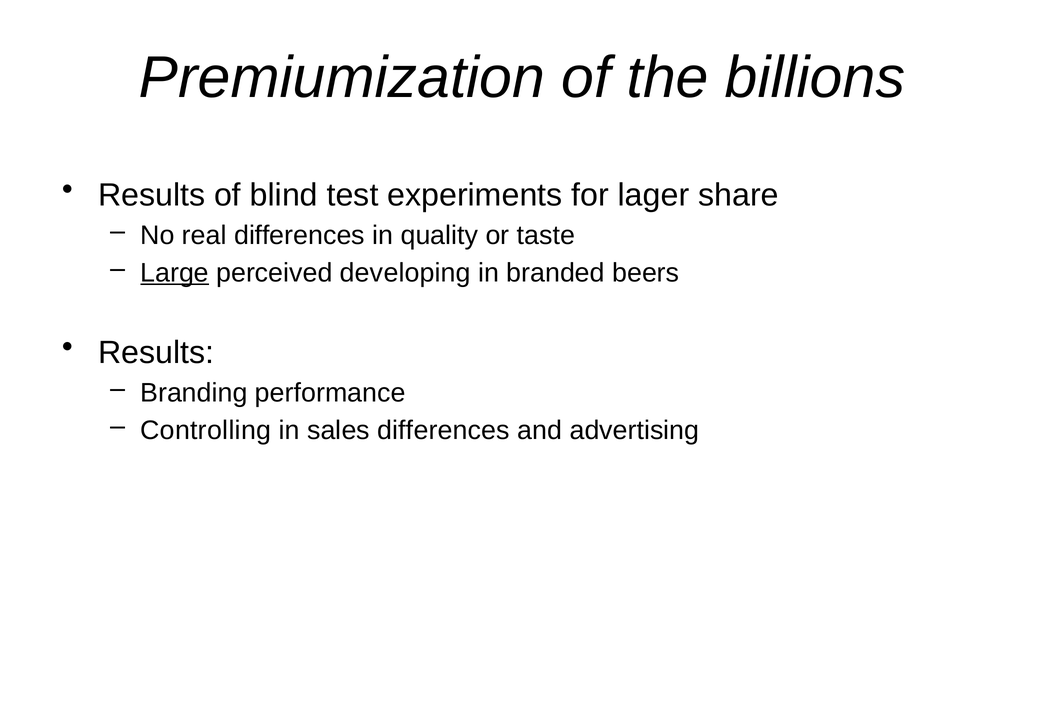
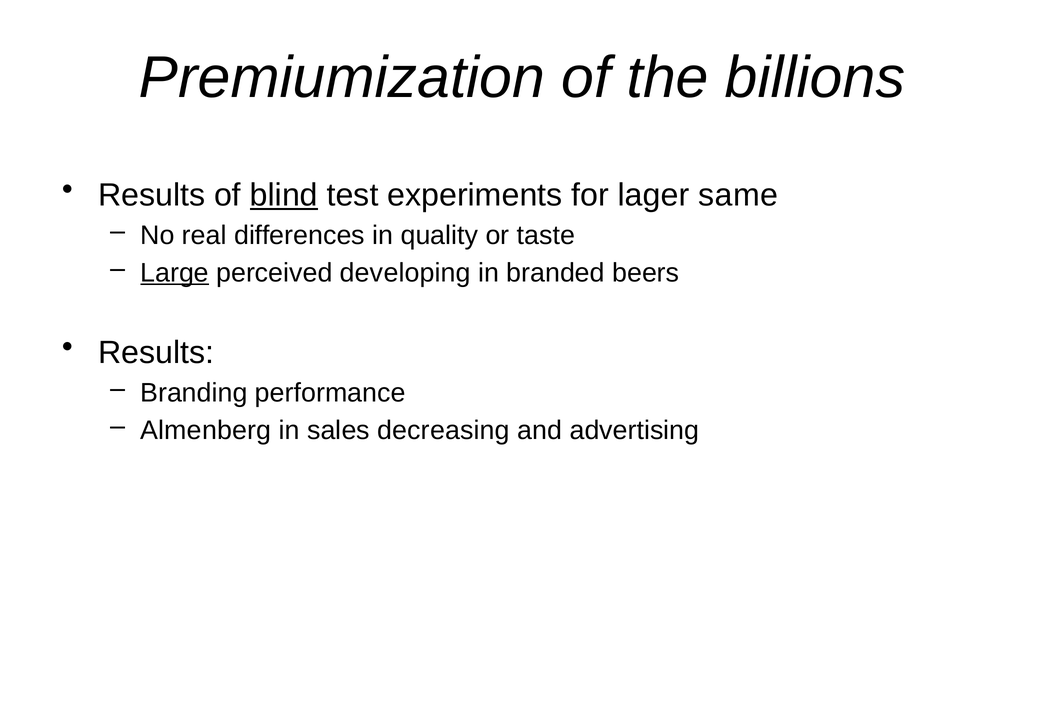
blind underline: none -> present
share: share -> same
Controlling: Controlling -> Almenberg
sales differences: differences -> decreasing
